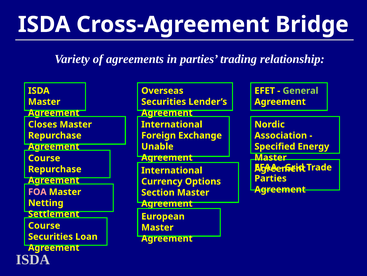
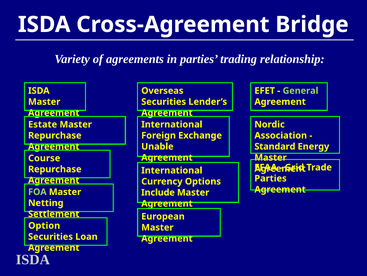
Closes: Closes -> Estate
Specified: Specified -> Standard
FOA colour: pink -> light green
Section: Section -> Include
Course at (44, 225): Course -> Option
